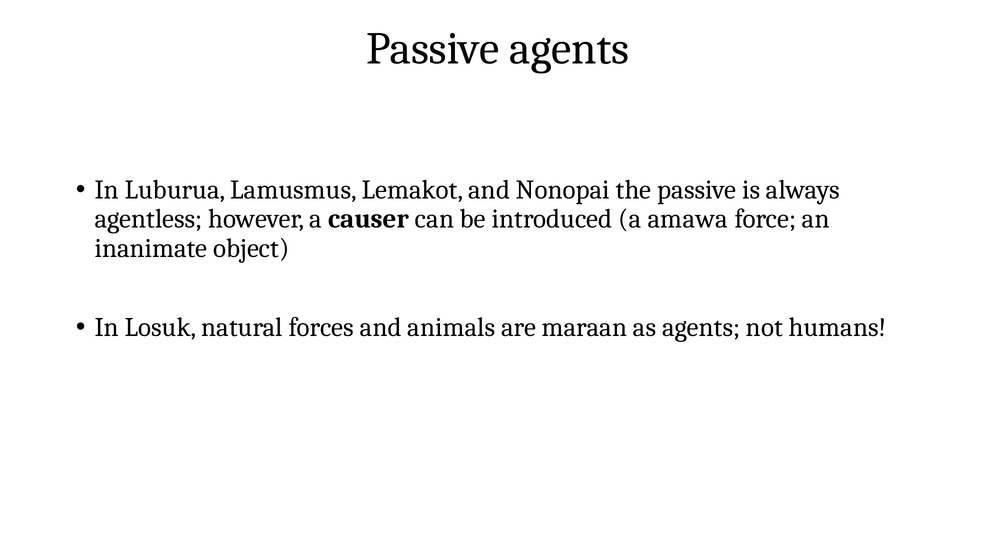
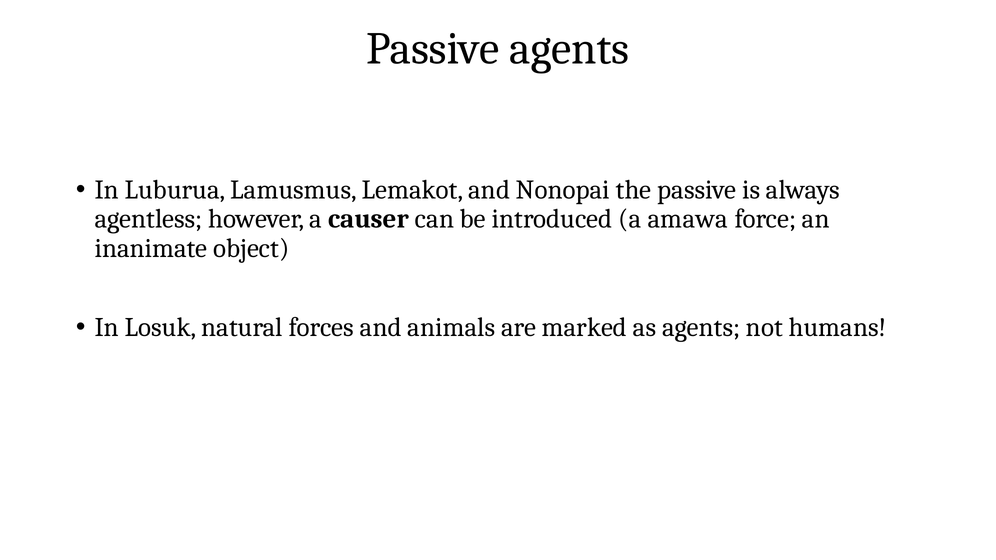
maraan: maraan -> marked
